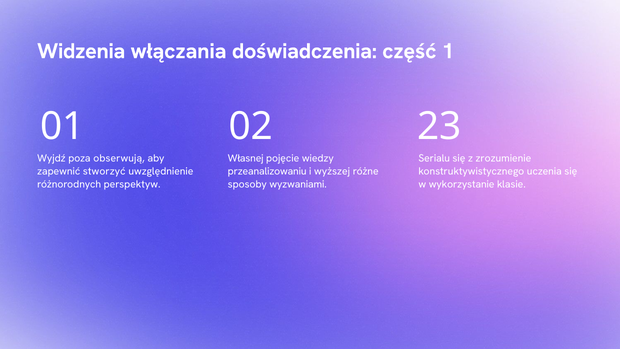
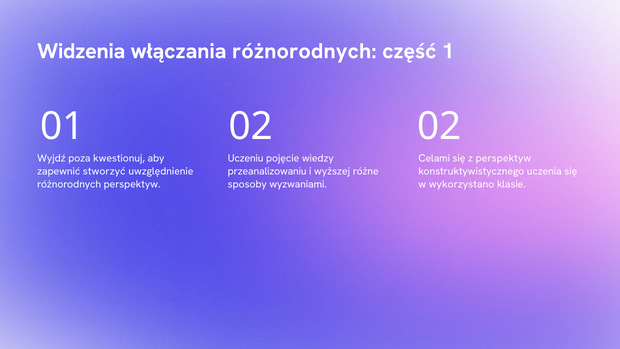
włączania doświadczenia: doświadczenia -> różnorodnych
02 23: 23 -> 02
obserwują: obserwują -> kwestionuj
Własnej: Własnej -> Uczeniu
Serialu: Serialu -> Celami
z zrozumienie: zrozumienie -> perspektyw
wykorzystanie: wykorzystanie -> wykorzystano
